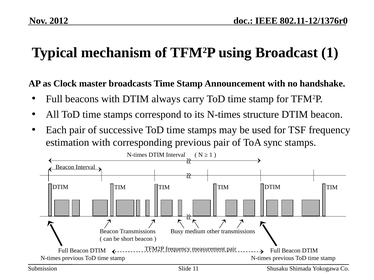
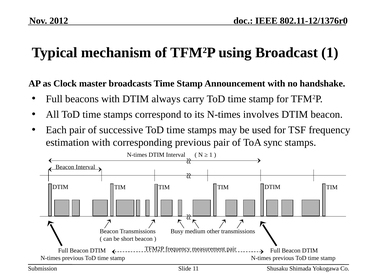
structure: structure -> involves
